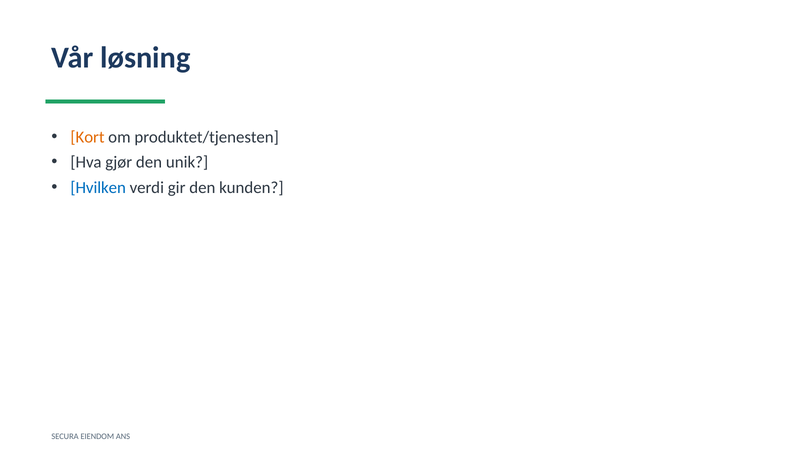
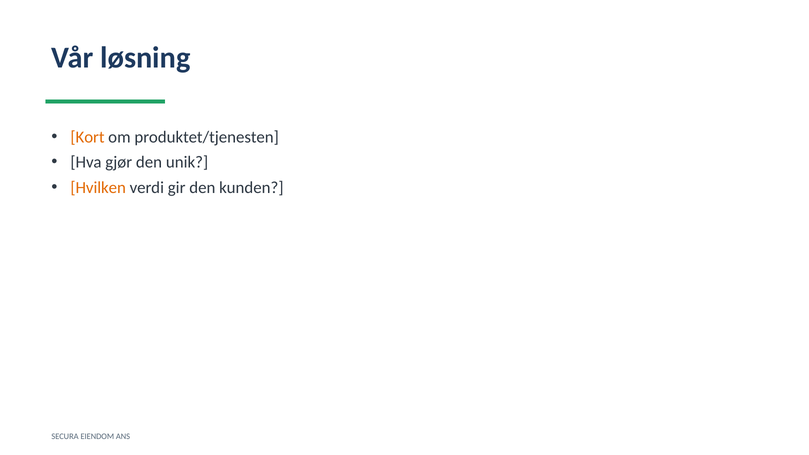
Hvilken colour: blue -> orange
